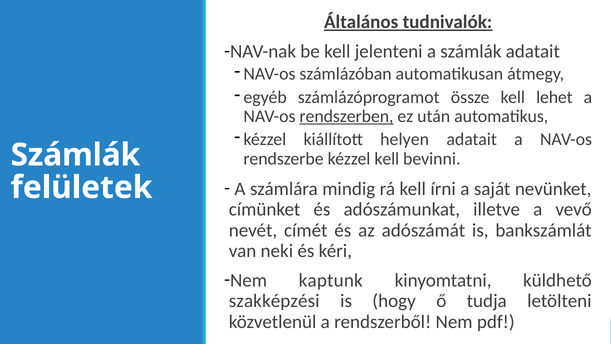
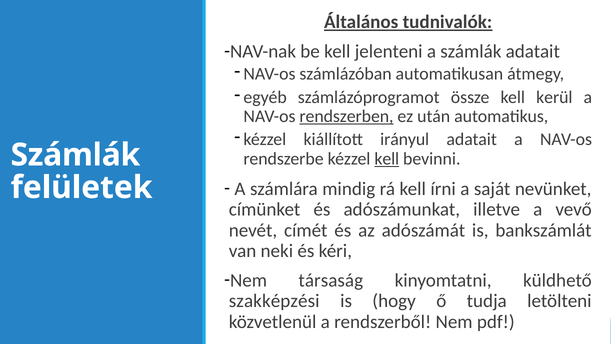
lehet: lehet -> kerül
helyen: helyen -> irányul
kell at (387, 159) underline: none -> present
kaptunk: kaptunk -> társaság
